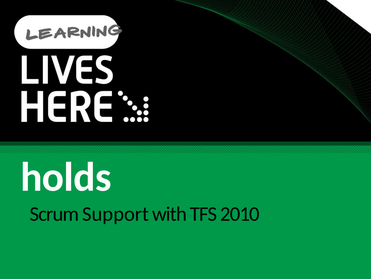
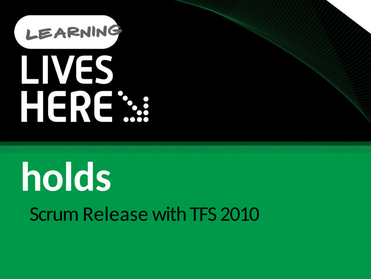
Support: Support -> Release
